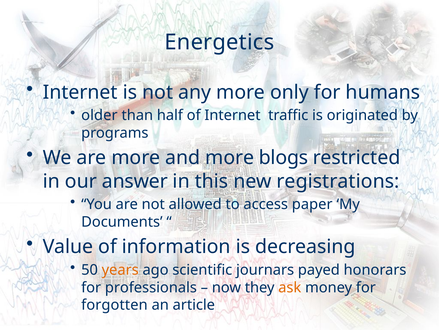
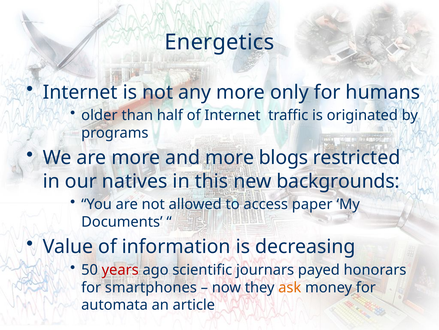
answer: answer -> natives
registrations: registrations -> backgrounds
years colour: orange -> red
professionals: professionals -> smartphones
forgotten: forgotten -> automata
